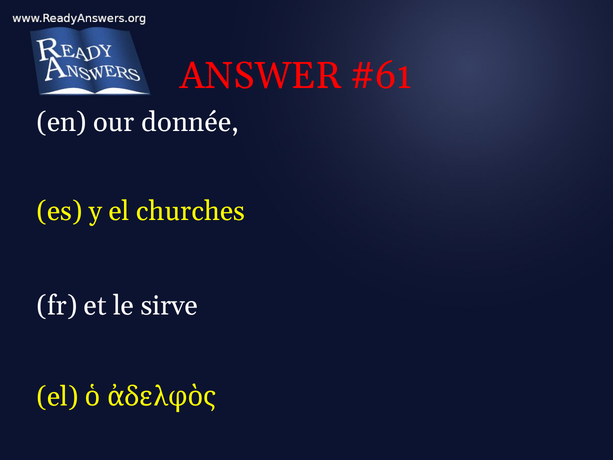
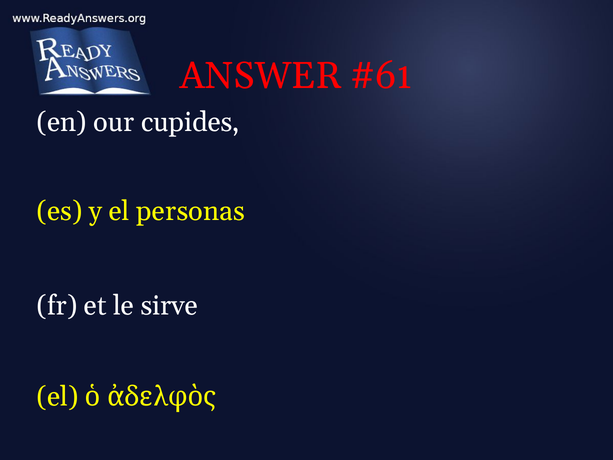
donnée: donnée -> cupides
churches: churches -> personas
